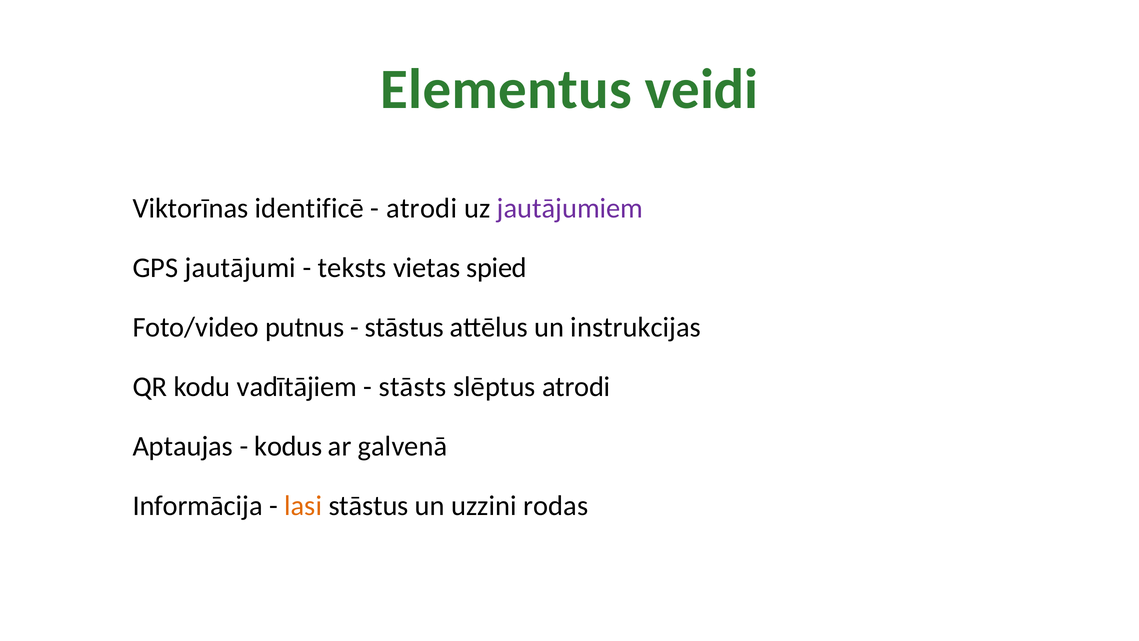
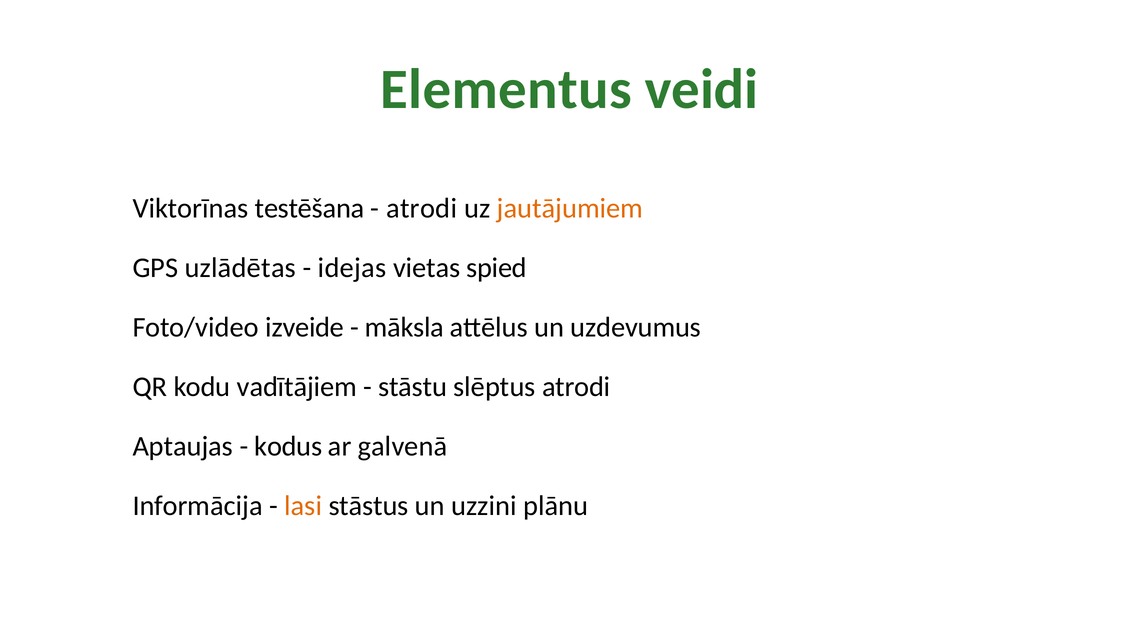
identificē: identificē -> testēšana
jautājumiem colour: purple -> orange
jautājumi: jautājumi -> uzlādētas
teksts: teksts -> idejas
putnus: putnus -> izveide
stāstus at (404, 327): stāstus -> māksla
instrukcijas: instrukcijas -> uzdevumus
stāsts: stāsts -> stāstu
rodas: rodas -> plānu
